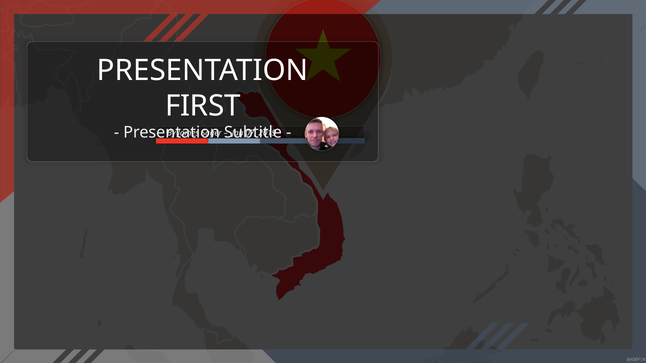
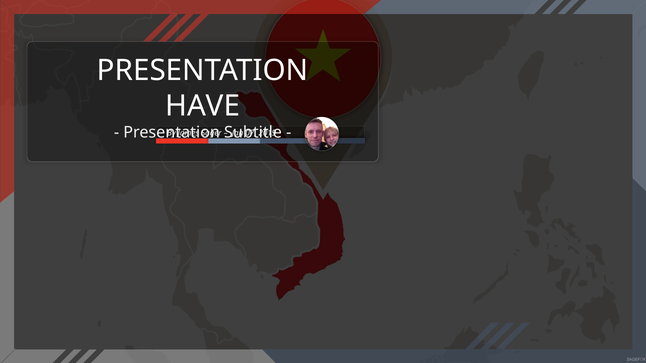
FIRST: FIRST -> HAVE
